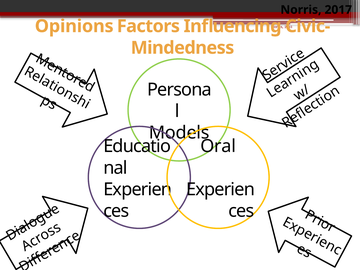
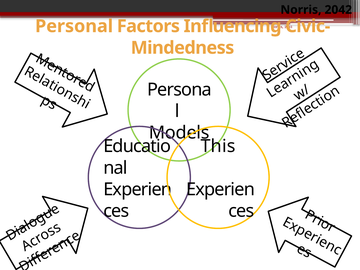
2017: 2017 -> 2042
Opinions: Opinions -> Personal
Oral: Oral -> This
